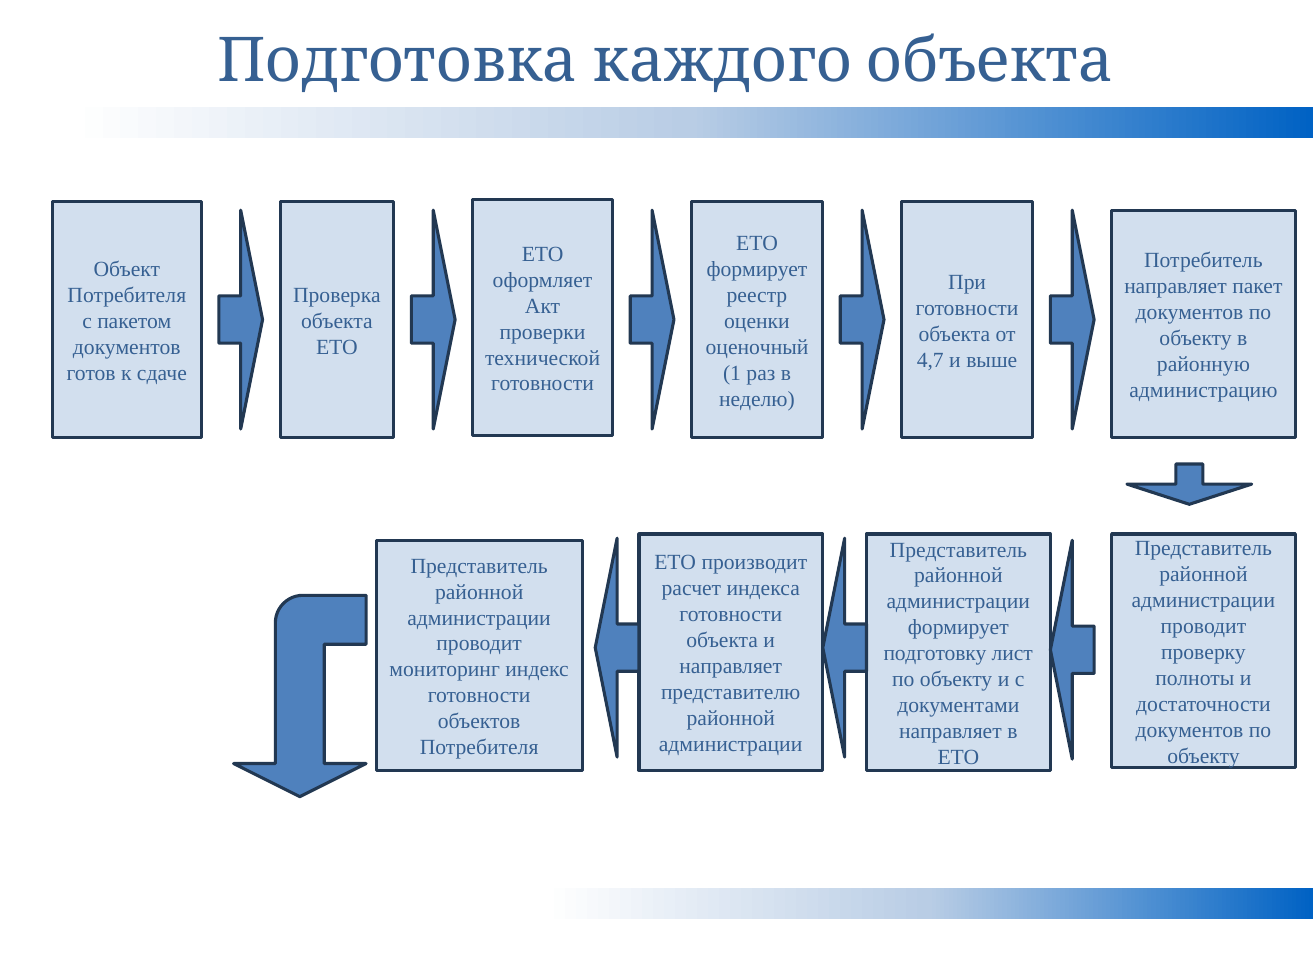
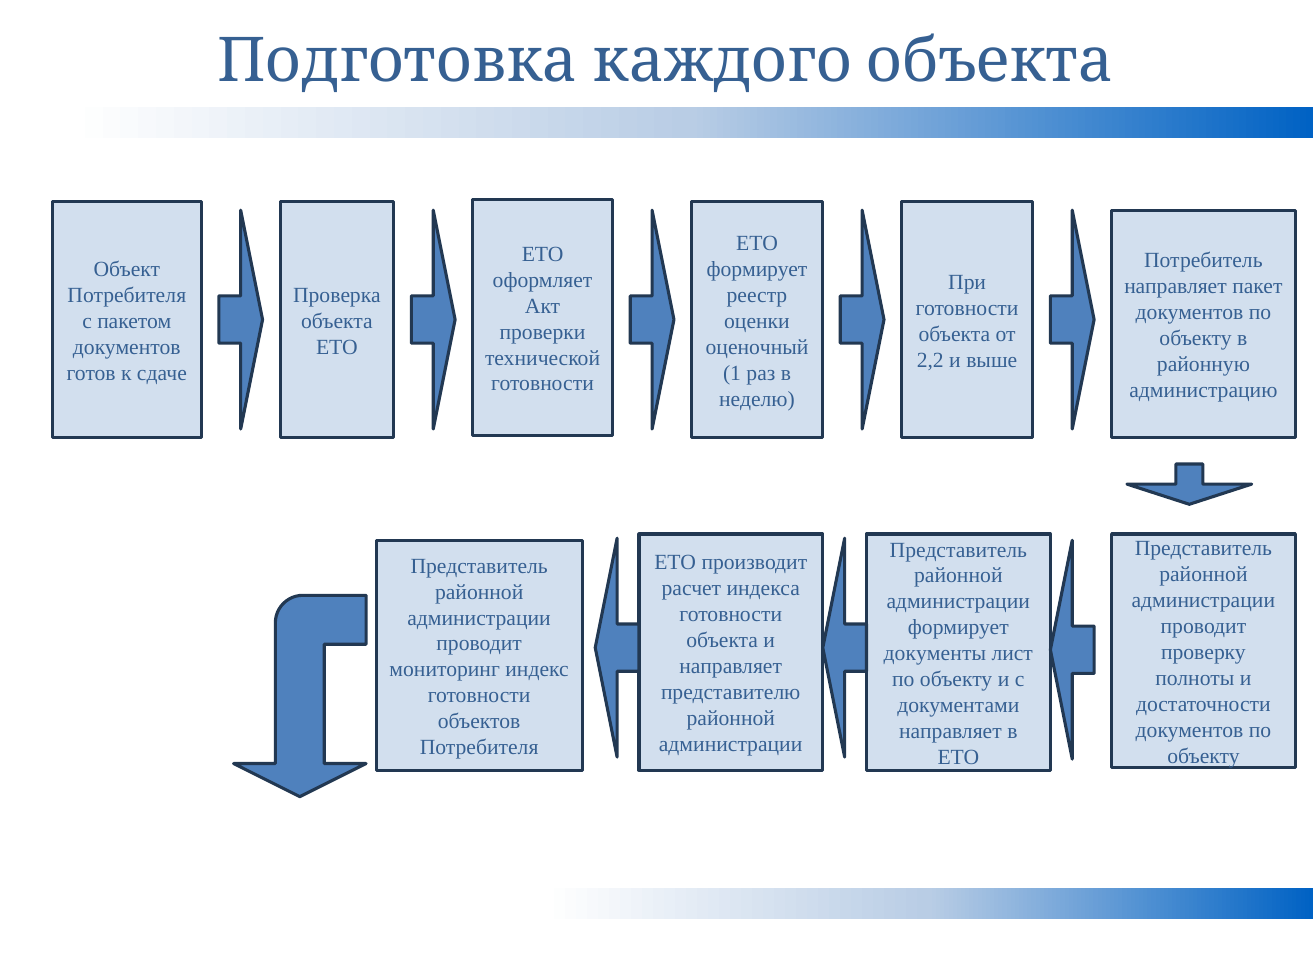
4,7: 4,7 -> 2,2
подготовку: подготовку -> документы
